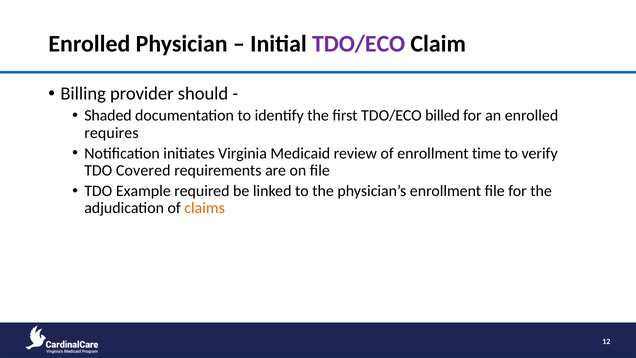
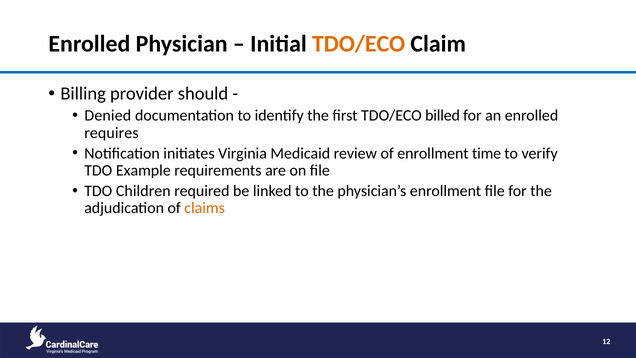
TDO/ECO at (359, 44) colour: purple -> orange
Shaded: Shaded -> Denied
Covered: Covered -> Example
Example: Example -> Children
